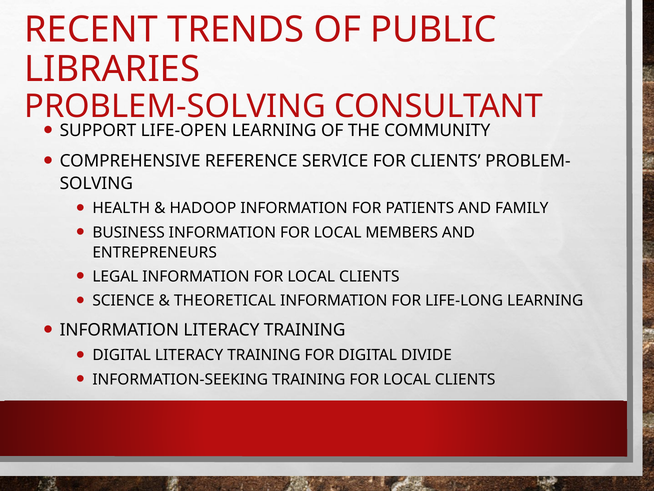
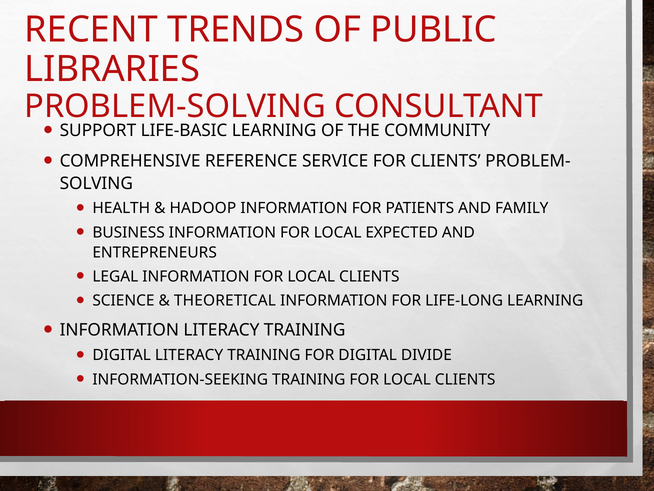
LIFE-OPEN: LIFE-OPEN -> LIFE-BASIC
MEMBERS: MEMBERS -> EXPECTED
